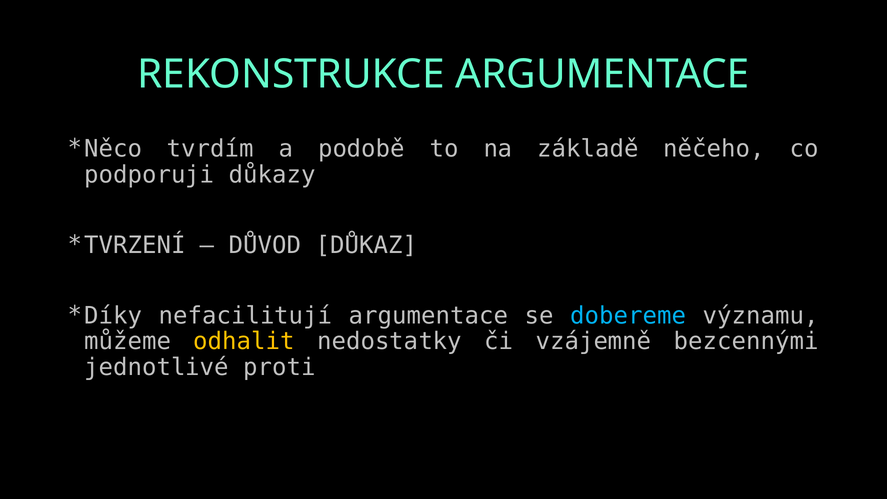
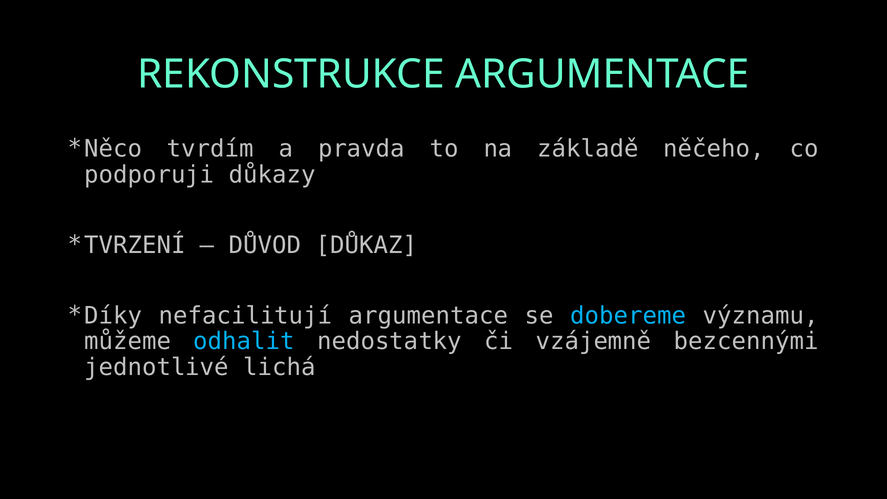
podobě: podobě -> pravda
odhalit colour: yellow -> light blue
proti: proti -> lichá
